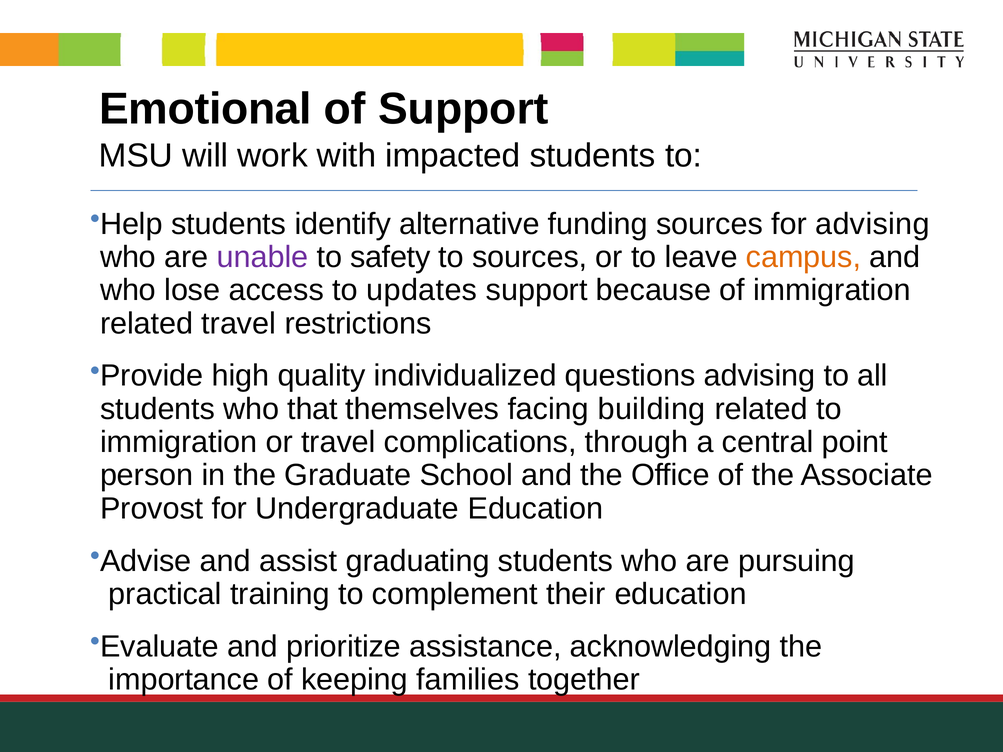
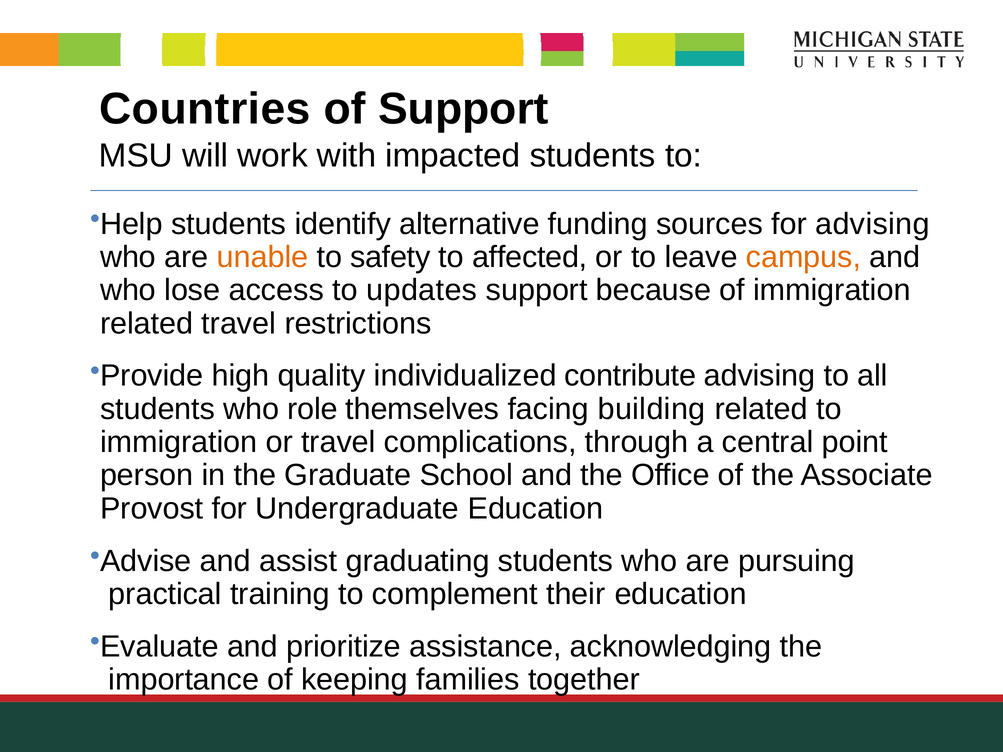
Emotional: Emotional -> Countries
unable colour: purple -> orange
to sources: sources -> affected
questions: questions -> contribute
that: that -> role
